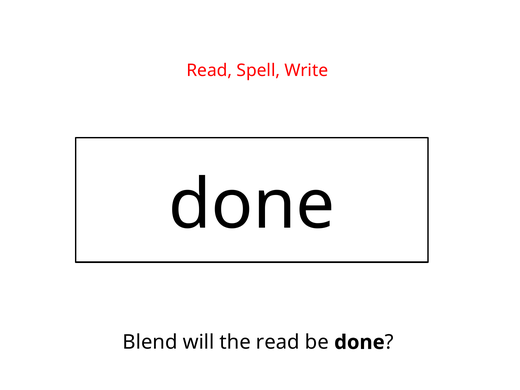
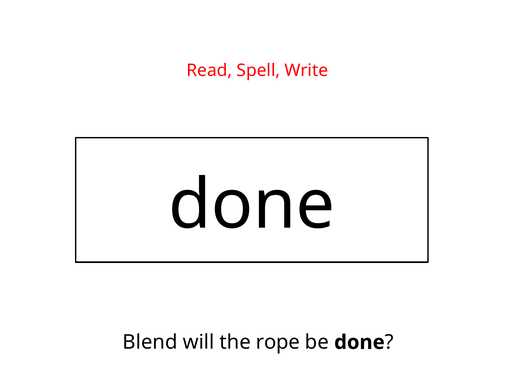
the read: read -> rope
